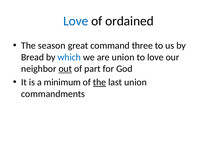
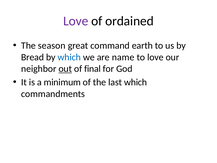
Love at (76, 21) colour: blue -> purple
three: three -> earth
are union: union -> name
part: part -> final
the at (100, 82) underline: present -> none
last union: union -> which
